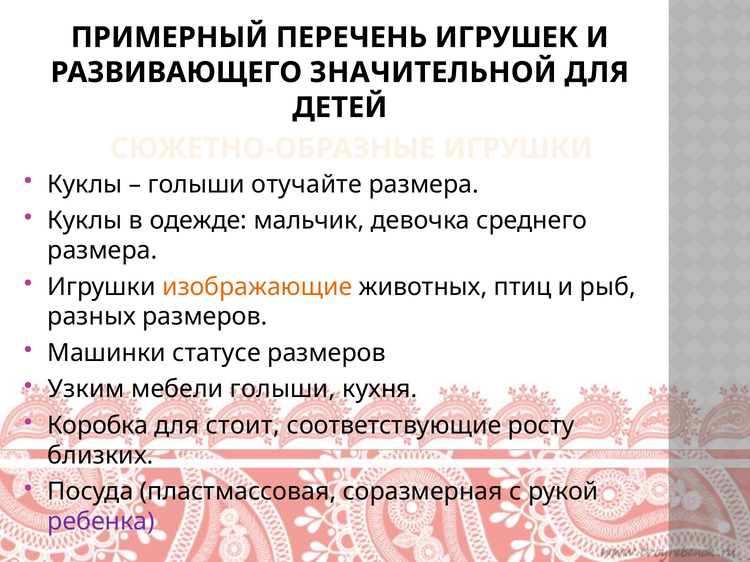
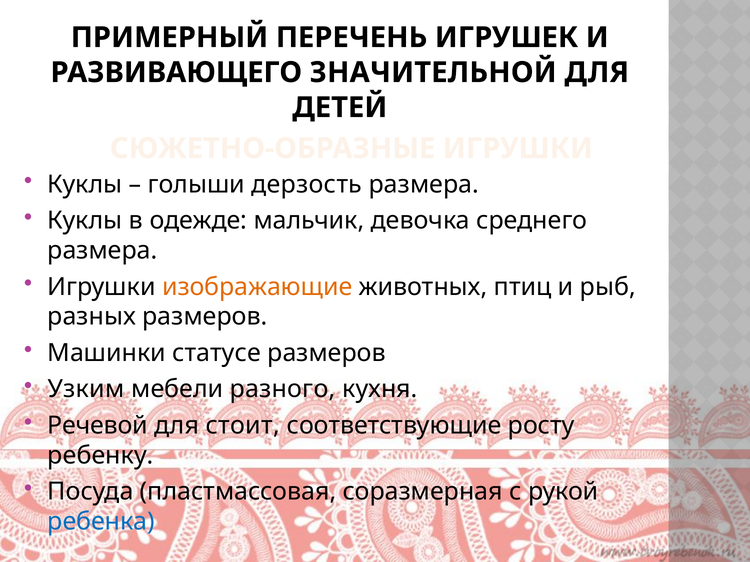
отучайте: отучайте -> дерзость
мебели голыши: голыши -> разного
Коробка: Коробка -> Речевой
близких: близких -> ребенку
ребенка colour: purple -> blue
